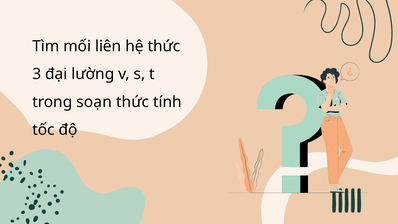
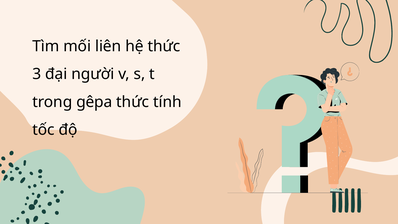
lường: lường -> người
soạn: soạn -> gêpa
